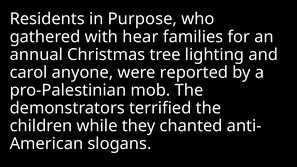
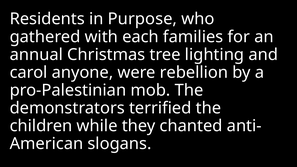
hear: hear -> each
reported: reported -> rebellion
